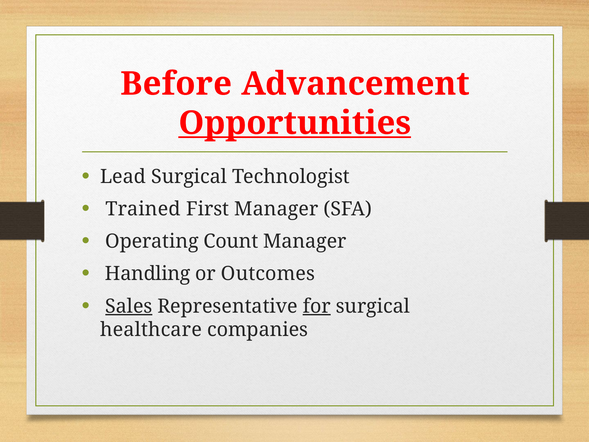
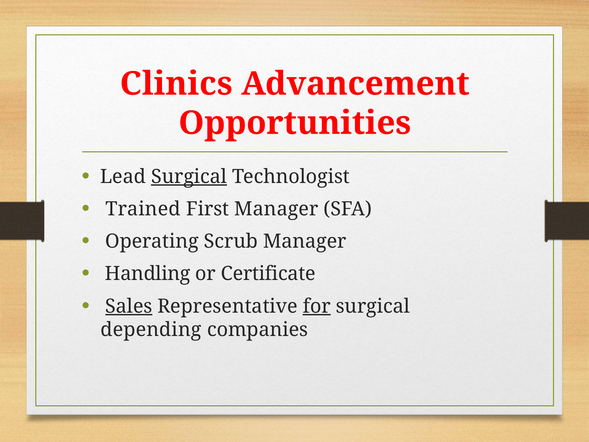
Before: Before -> Clinics
Opportunities underline: present -> none
Surgical at (189, 177) underline: none -> present
Count: Count -> Scrub
Outcomes: Outcomes -> Certificate
healthcare: healthcare -> depending
